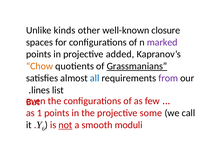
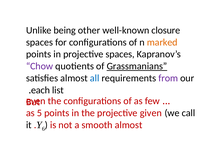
kinds: kinds -> being
marked colour: purple -> orange
projective added: added -> spaces
Chow colour: orange -> purple
lines: lines -> each
1: 1 -> 5
some: some -> given
not underline: present -> none
smooth moduli: moduli -> almost
